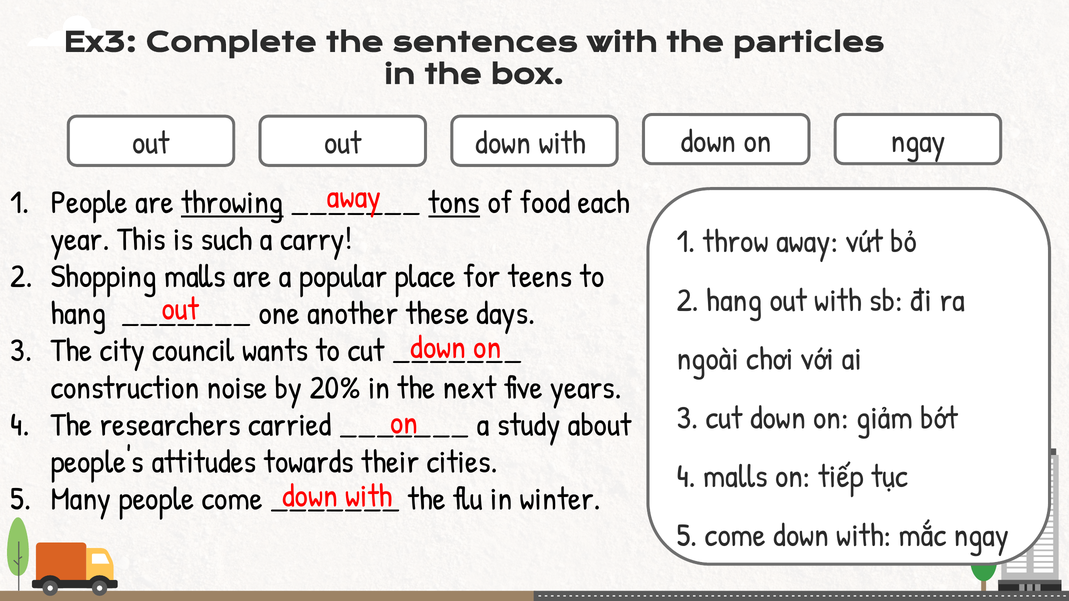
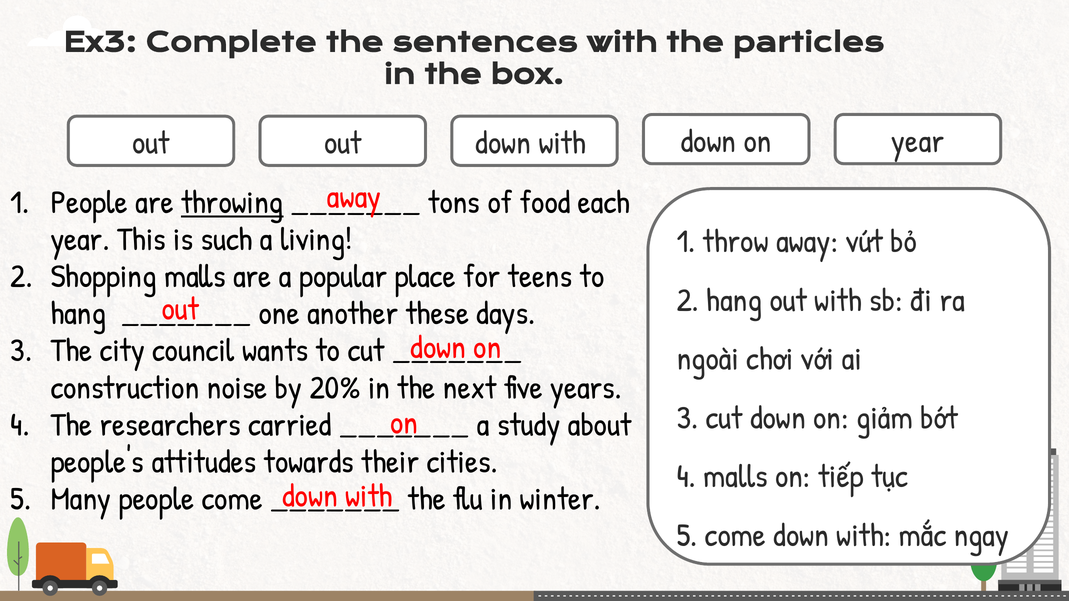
on ngay: ngay -> year
tons underline: present -> none
carry: carry -> living
